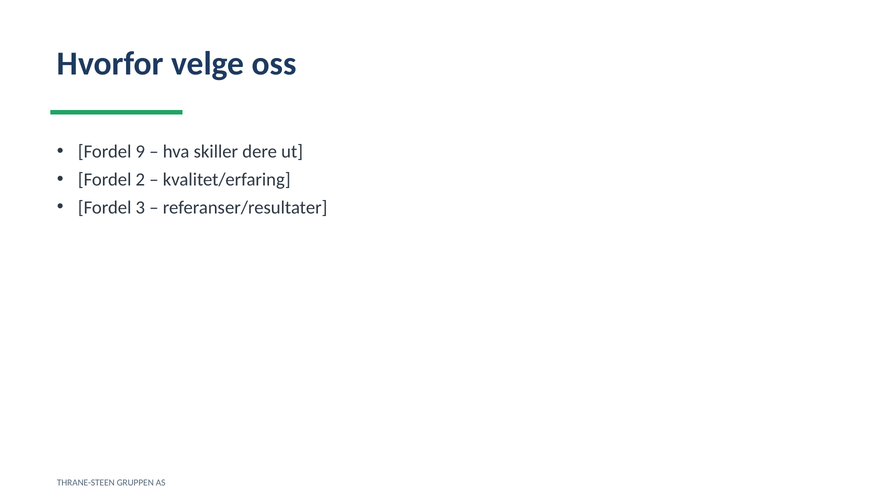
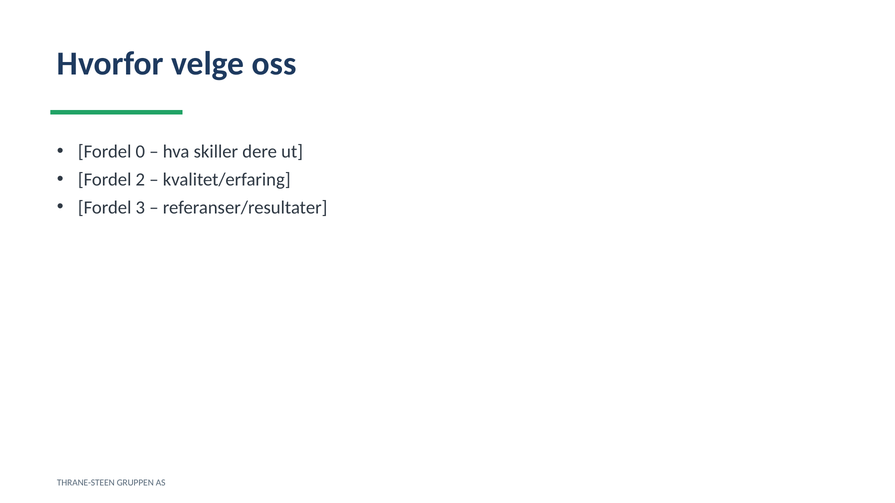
9: 9 -> 0
